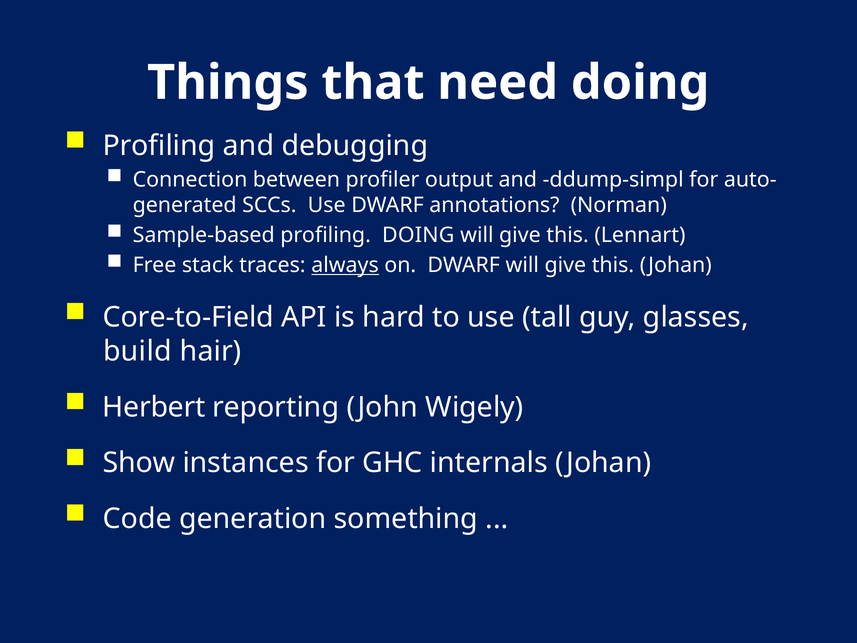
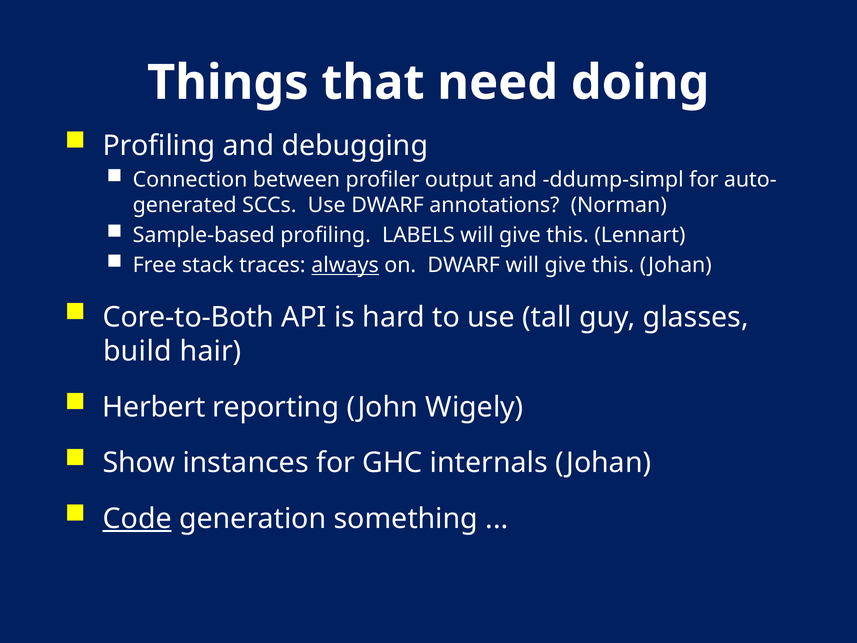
profiling DOING: DOING -> LABELS
Core-to-Field: Core-to-Field -> Core-to-Both
Code underline: none -> present
